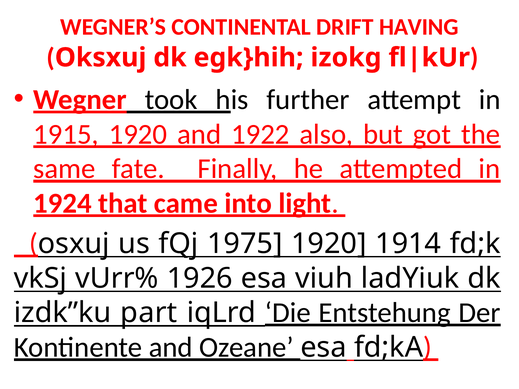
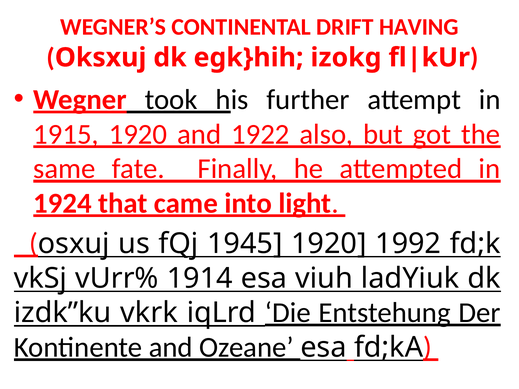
1975: 1975 -> 1945
1914: 1914 -> 1992
1926: 1926 -> 1914
part: part -> vkrk
